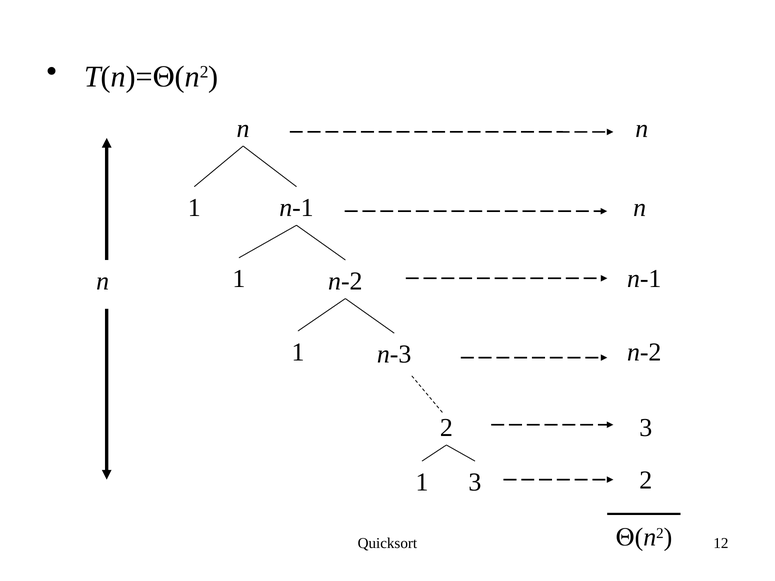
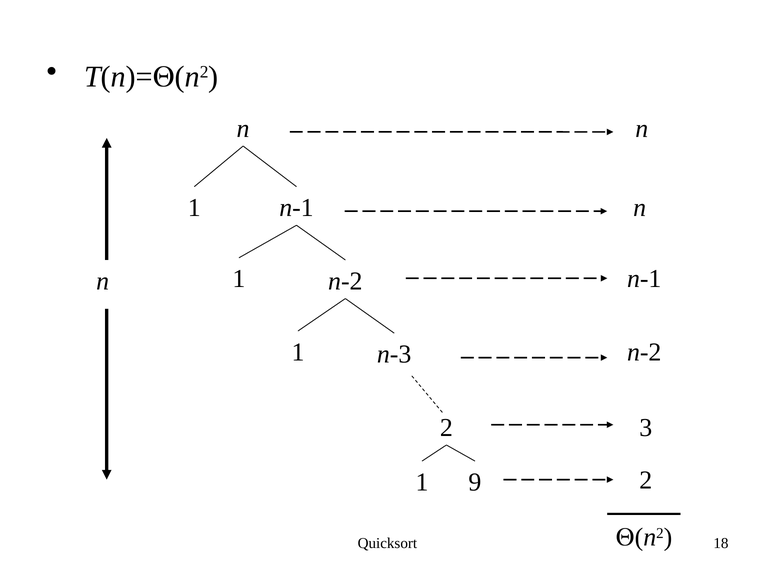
1 3: 3 -> 9
12: 12 -> 18
